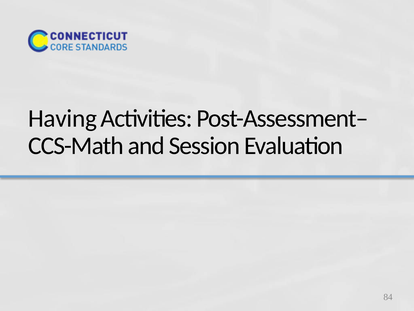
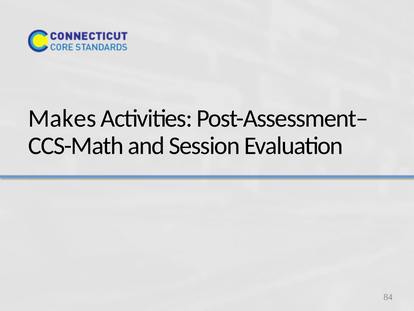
Having: Having -> Makes
